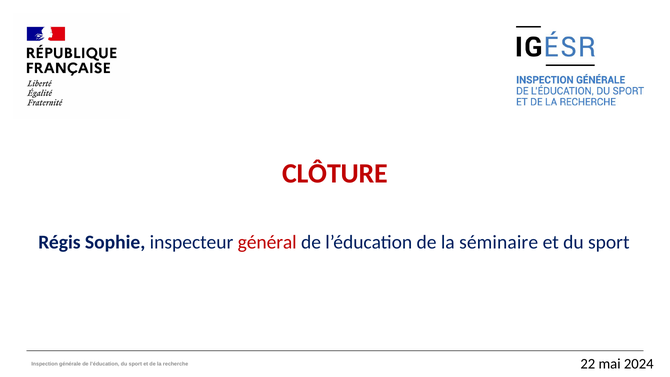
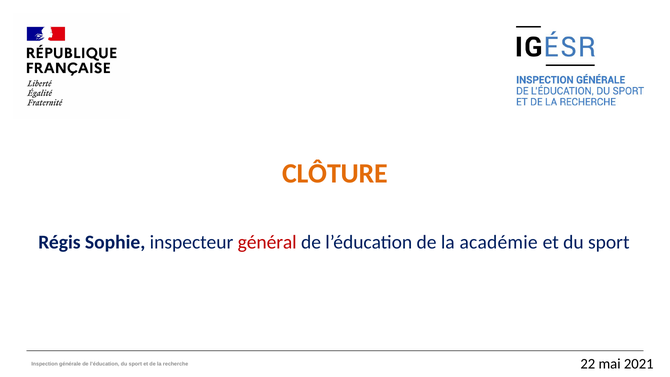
CLÔTURE colour: red -> orange
séminaire: séminaire -> académie
2024: 2024 -> 2021
